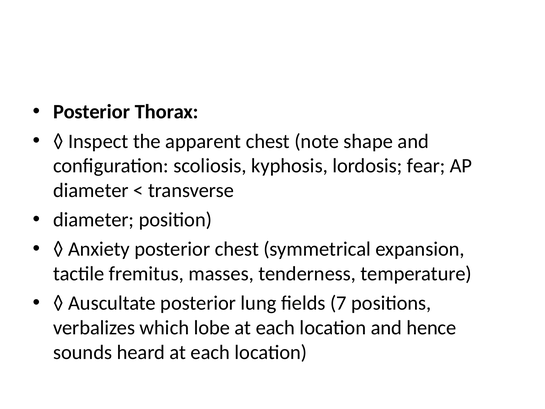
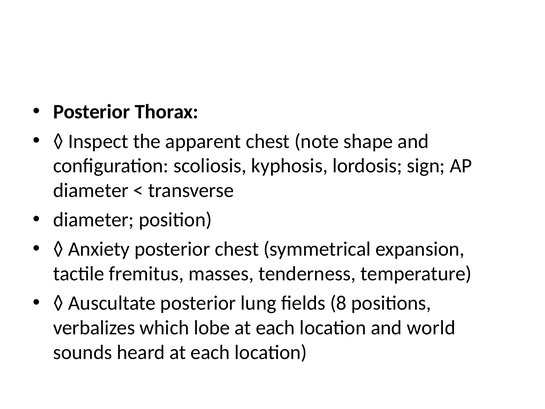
fear: fear -> sign
7: 7 -> 8
hence: hence -> world
